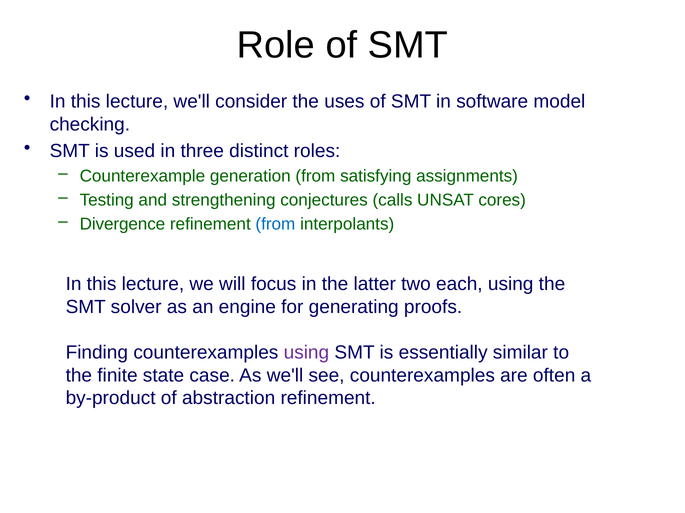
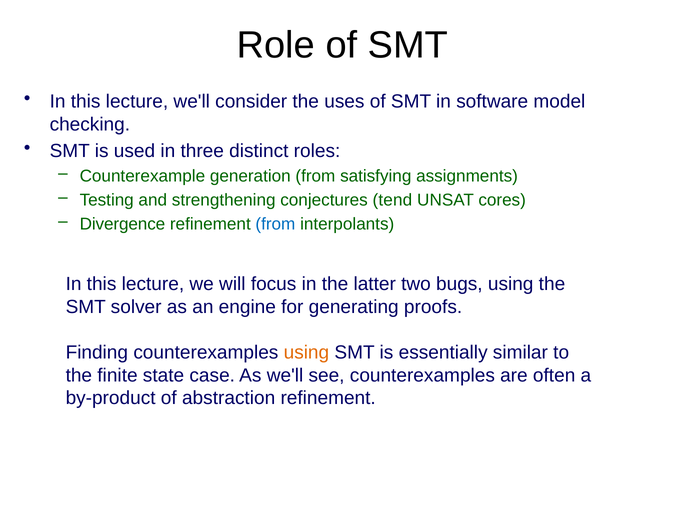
calls: calls -> tend
each: each -> bugs
using at (306, 353) colour: purple -> orange
